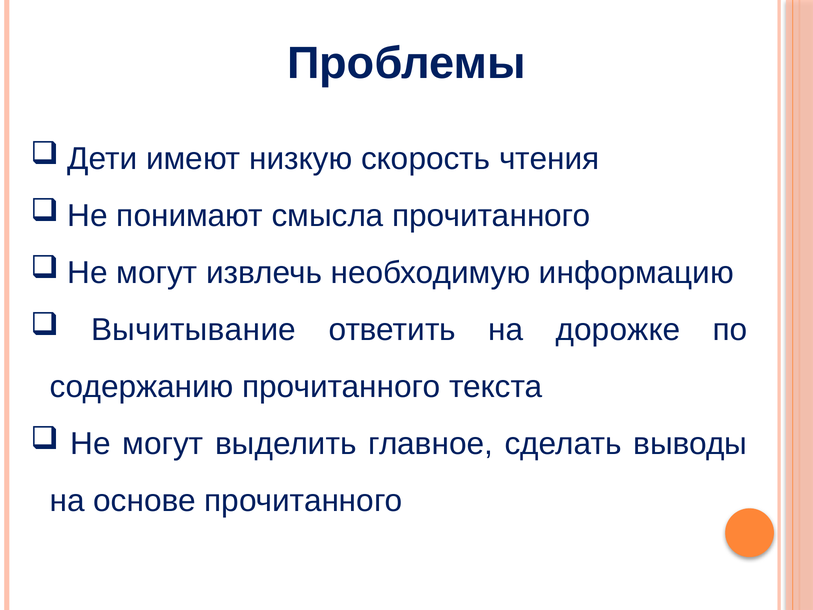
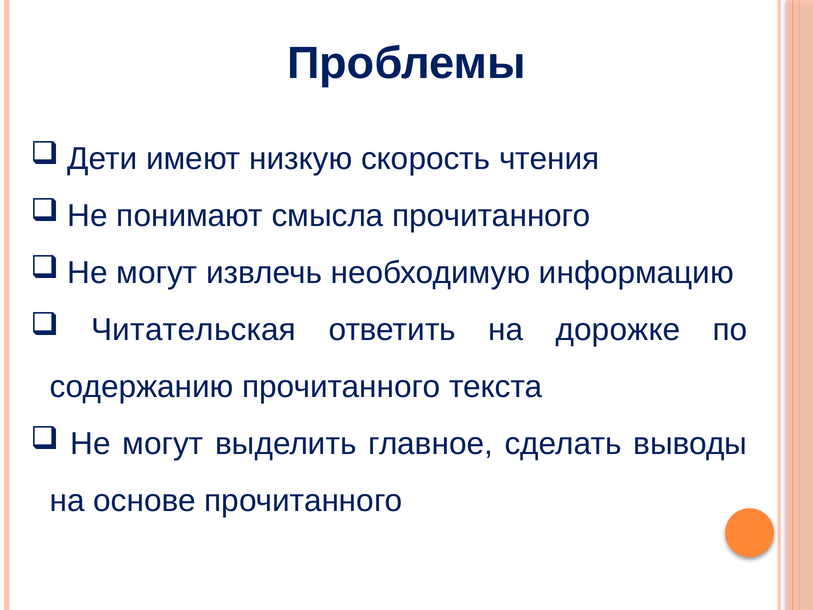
Вычитывание: Вычитывание -> Читательская
